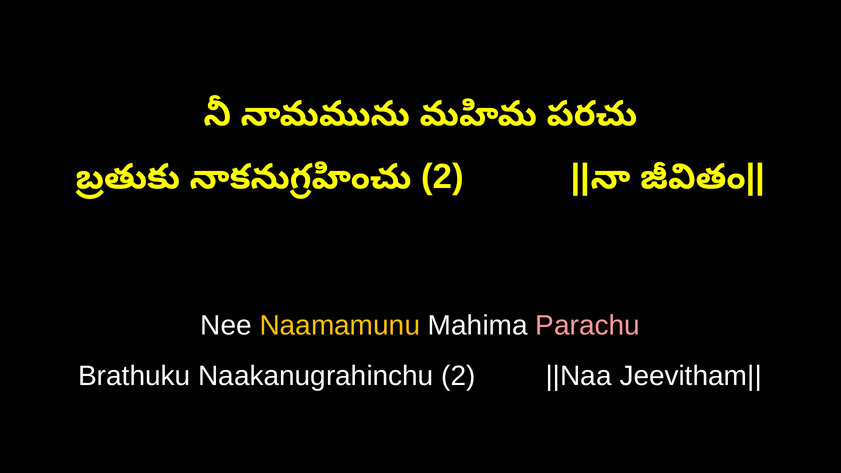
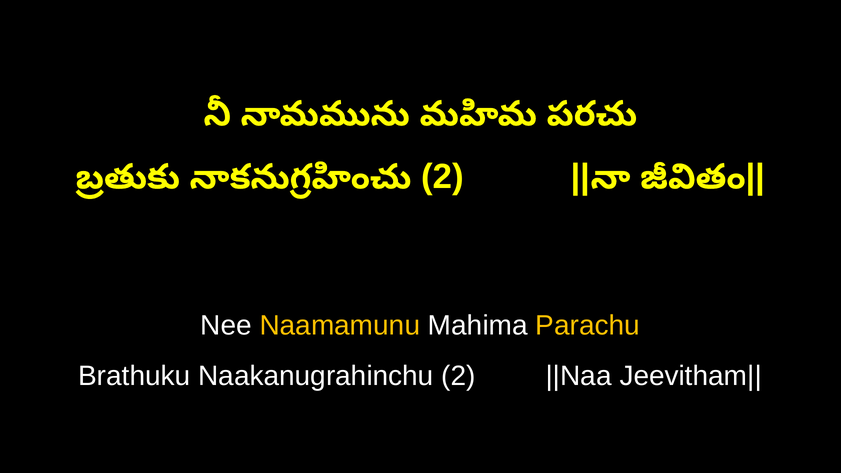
Parachu colour: pink -> yellow
